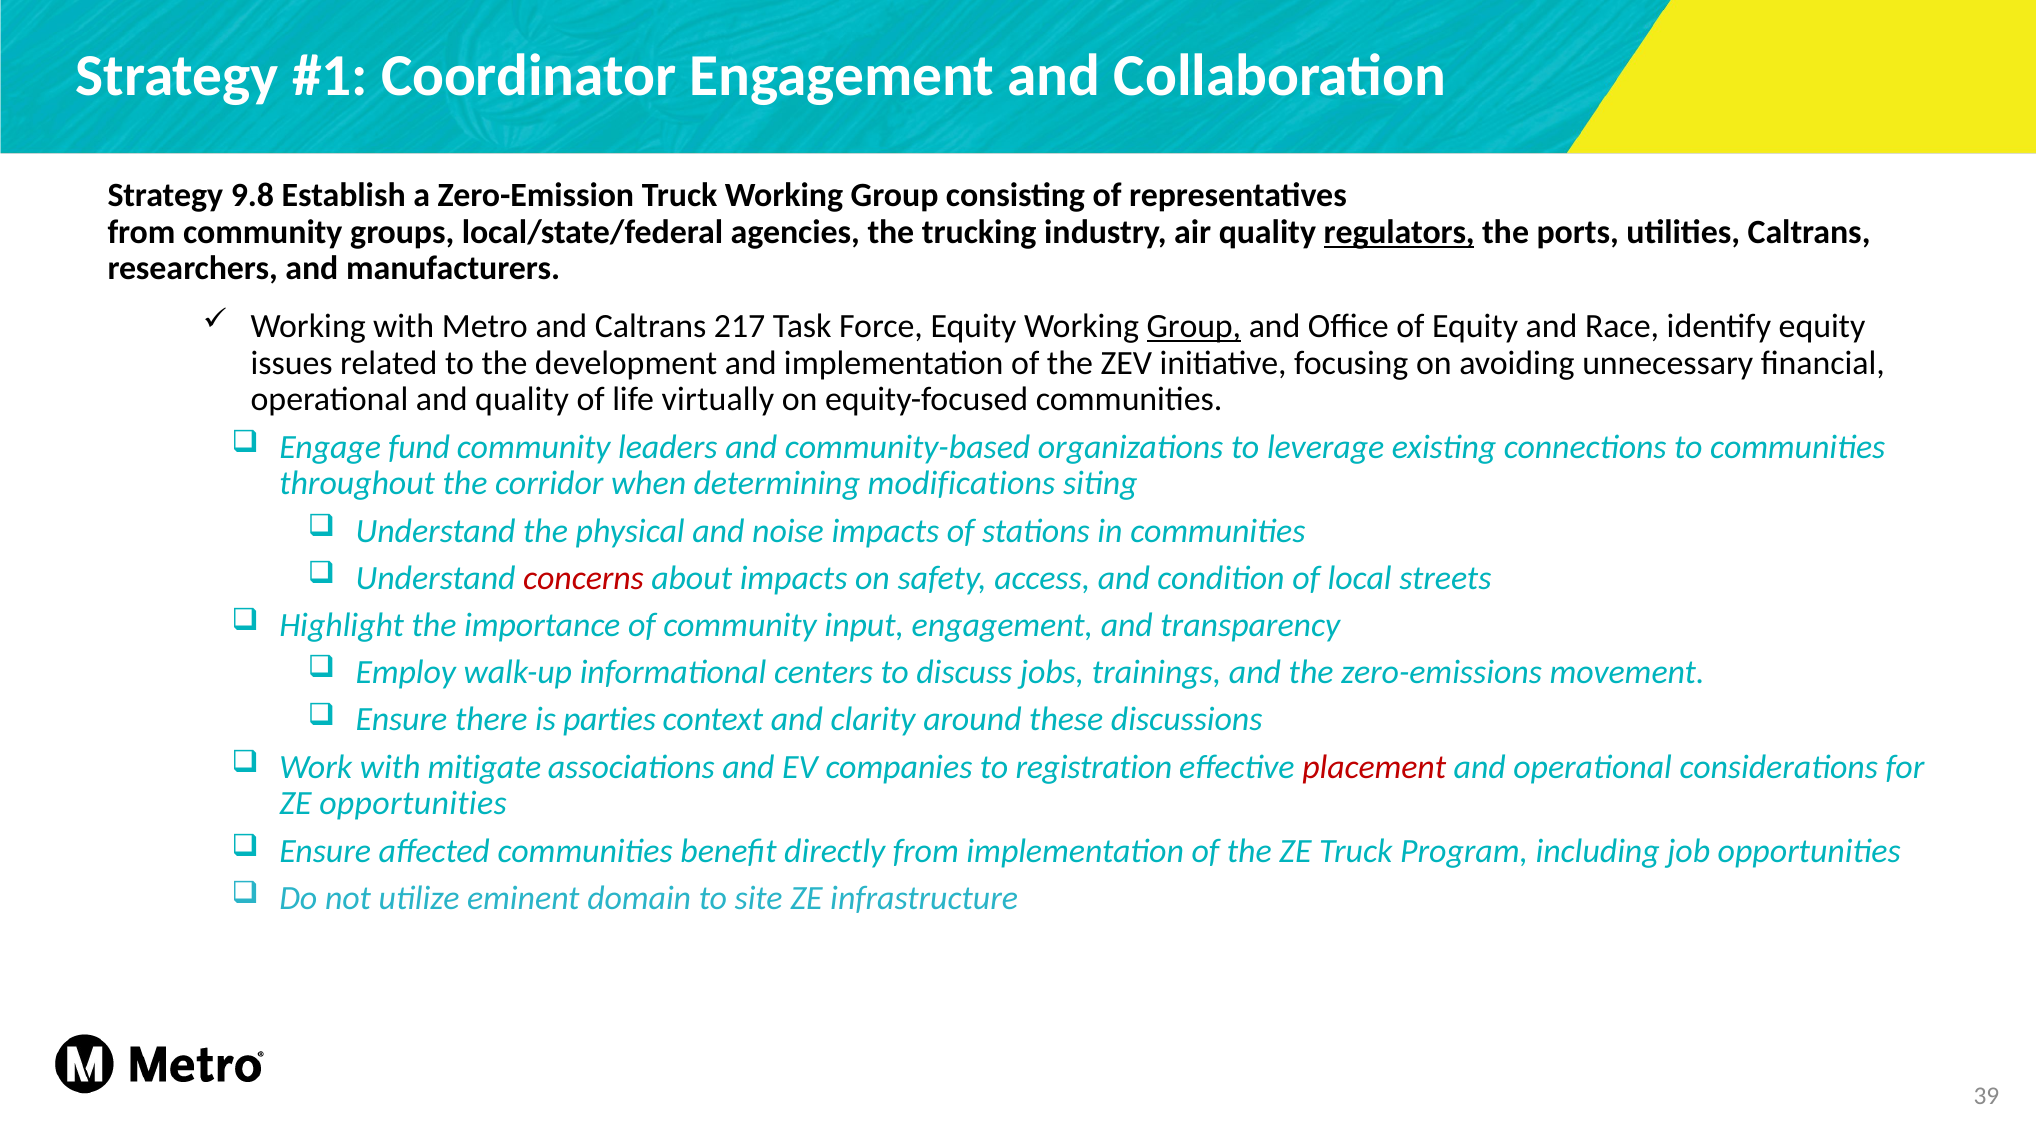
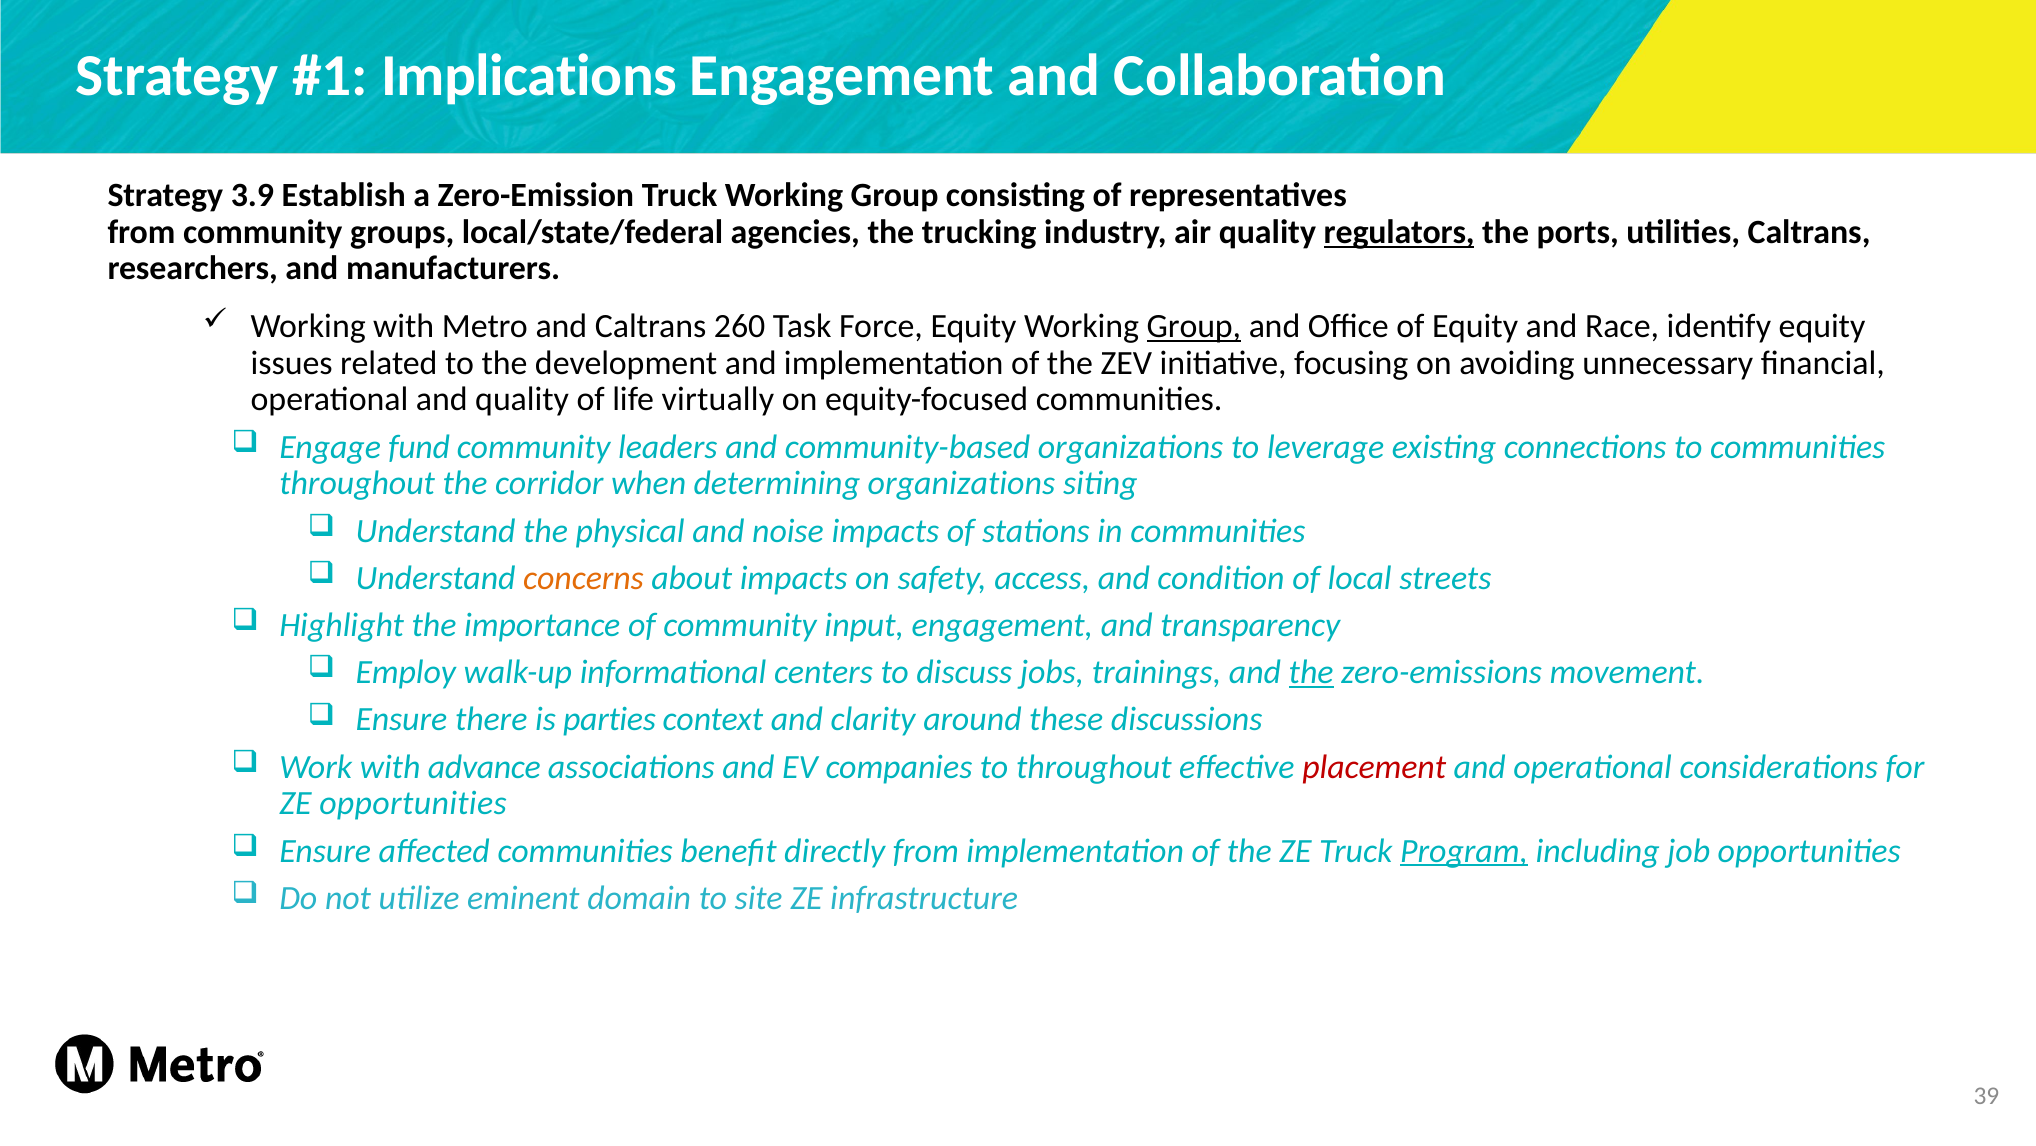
Coordinator: Coordinator -> Implications
9.8: 9.8 -> 3.9
217: 217 -> 260
determining modifications: modifications -> organizations
concerns colour: red -> orange
the at (1311, 672) underline: none -> present
mitigate: mitigate -> advance
to registration: registration -> throughout
Program underline: none -> present
